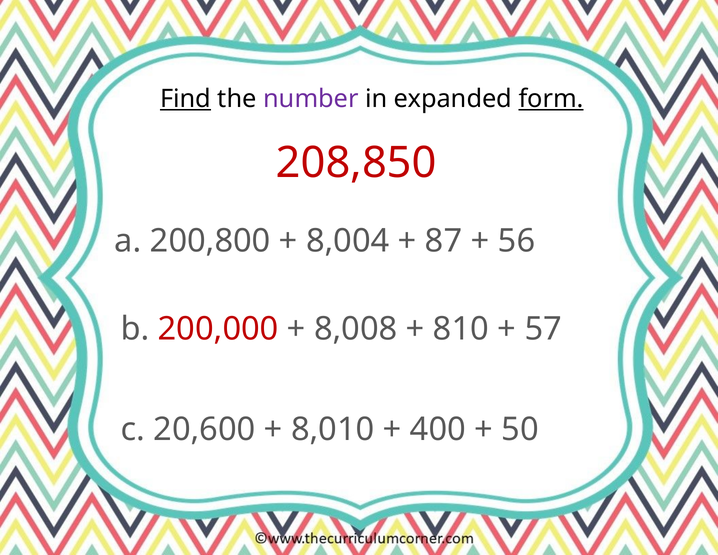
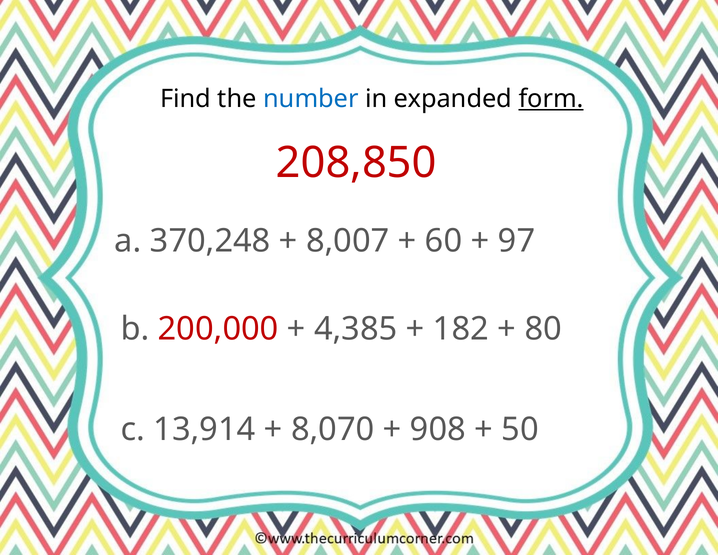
Find underline: present -> none
number colour: purple -> blue
200,800: 200,800 -> 370,248
8,004: 8,004 -> 8,007
87: 87 -> 60
56: 56 -> 97
8,008: 8,008 -> 4,385
810: 810 -> 182
57: 57 -> 80
20,600: 20,600 -> 13,914
8,010: 8,010 -> 8,070
400: 400 -> 908
